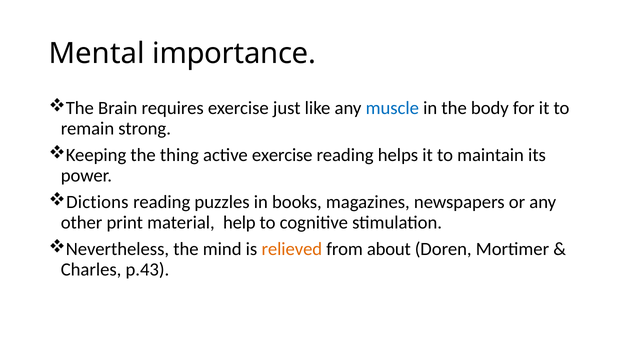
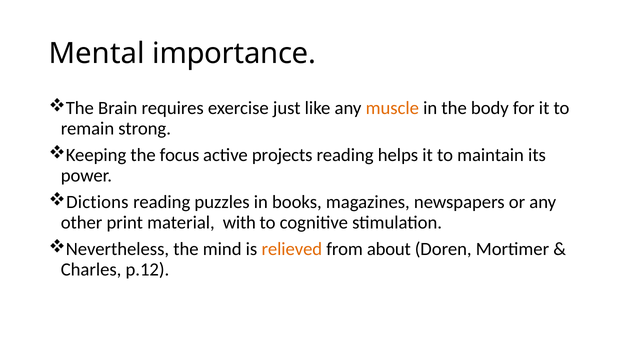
muscle colour: blue -> orange
thing: thing -> focus
active exercise: exercise -> projects
help: help -> with
p.43: p.43 -> p.12
